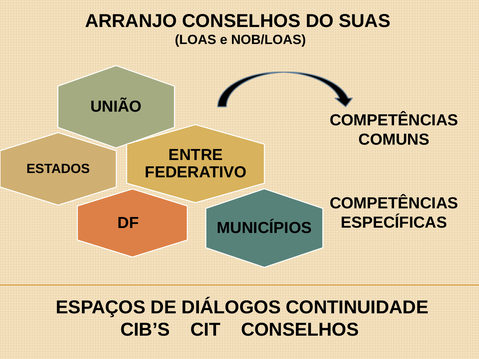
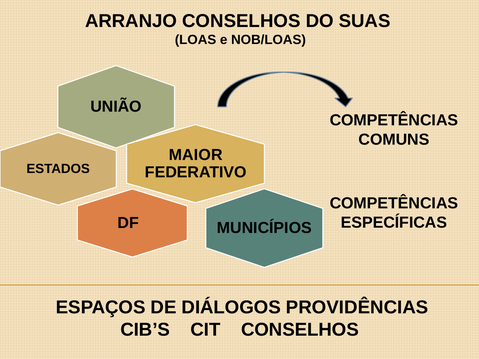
ENTRE: ENTRE -> MAIOR
CONTINUIDADE: CONTINUIDADE -> PROVIDÊNCIAS
